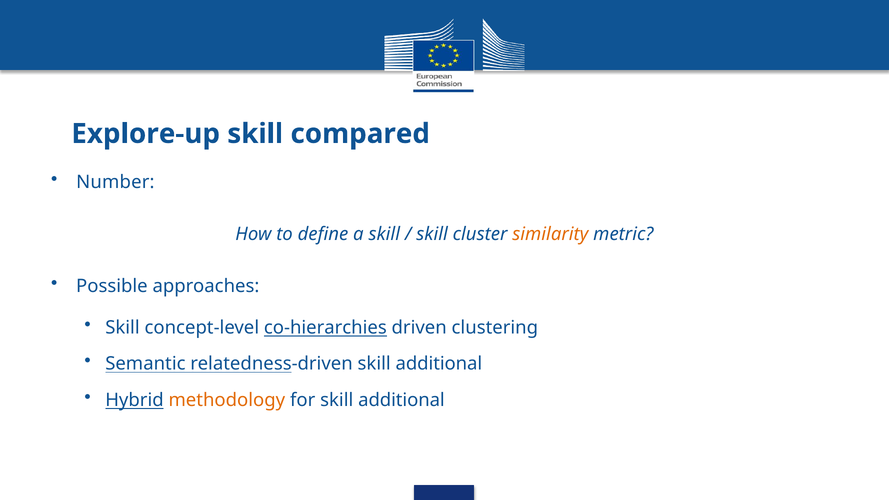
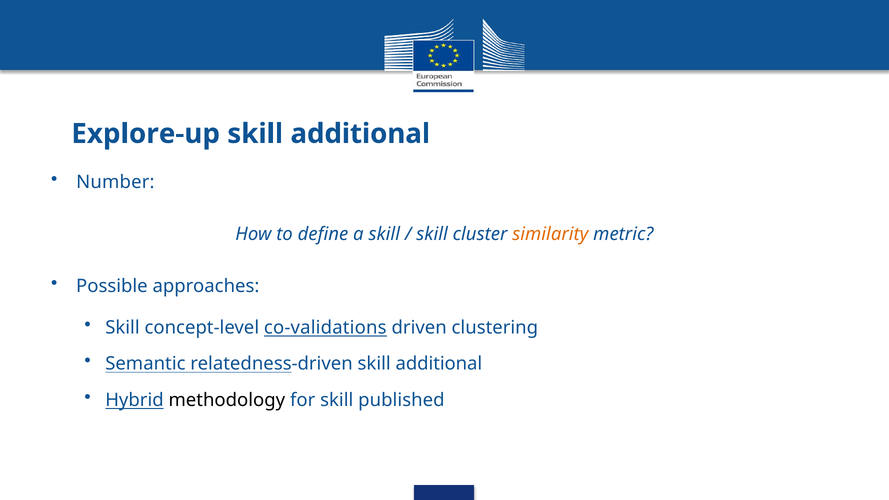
compared at (360, 134): compared -> additional
co-hierarchies: co-hierarchies -> co-validations
methodology colour: orange -> black
for skill additional: additional -> published
